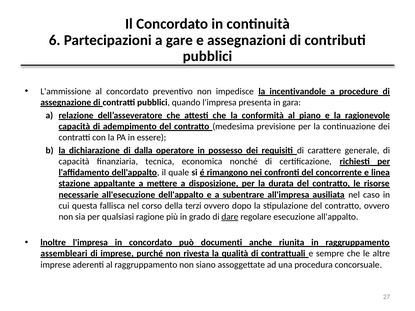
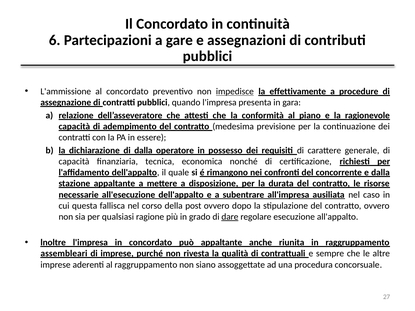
impedisce underline: none -> present
incentivandole: incentivandole -> effettivamente
e linea: linea -> dalla
terzi: terzi -> post
può documenti: documenti -> appaltante
